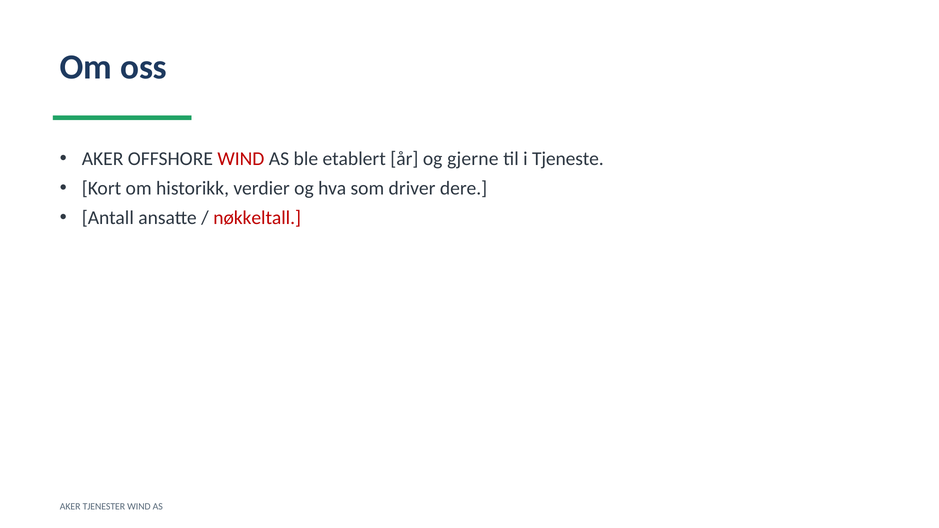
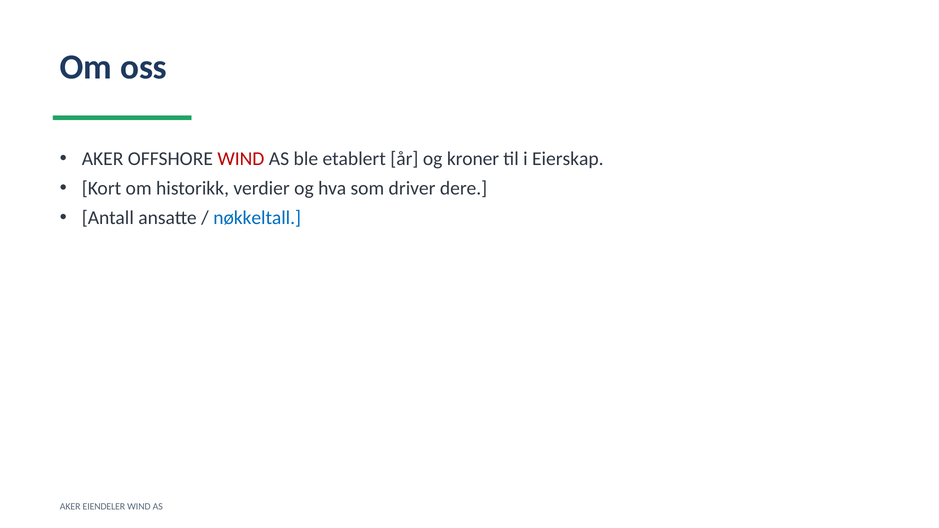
gjerne: gjerne -> kroner
Tjeneste: Tjeneste -> Eierskap
nøkkeltall colour: red -> blue
TJENESTER: TJENESTER -> EIENDELER
